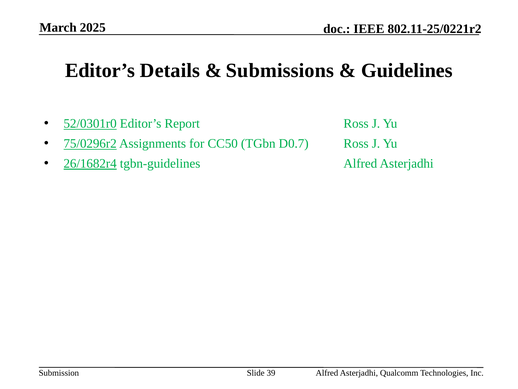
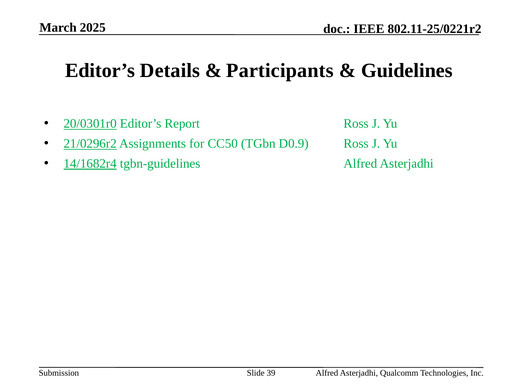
Submissions: Submissions -> Participants
52/0301r0: 52/0301r0 -> 20/0301r0
75/0296r2: 75/0296r2 -> 21/0296r2
D0.7: D0.7 -> D0.9
26/1682r4: 26/1682r4 -> 14/1682r4
